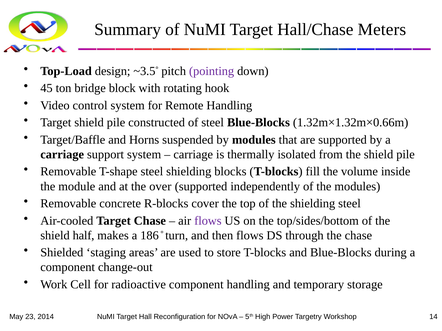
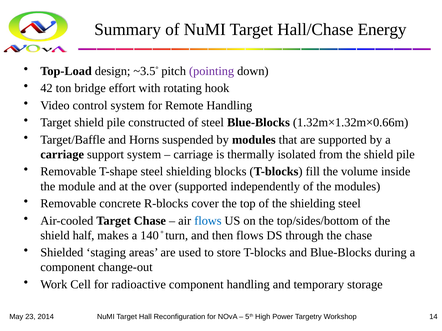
Meters: Meters -> Energy
45: 45 -> 42
block: block -> effort
flows at (208, 221) colour: purple -> blue
186: 186 -> 140
